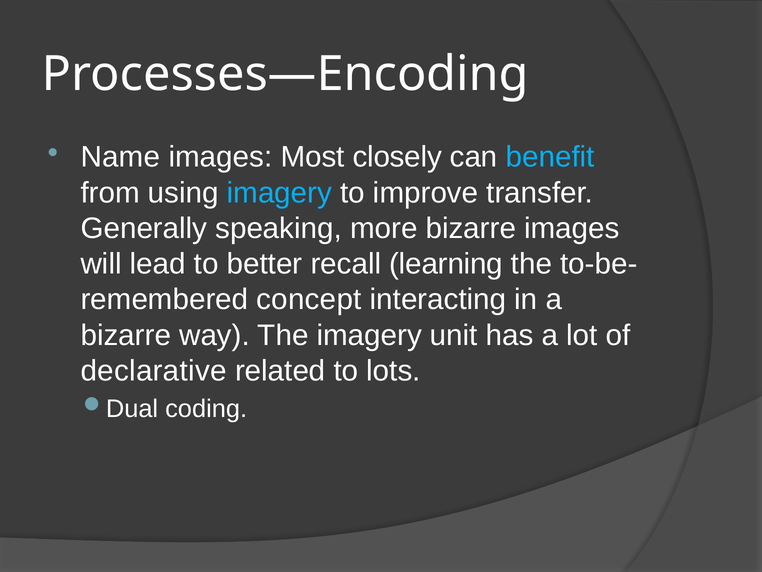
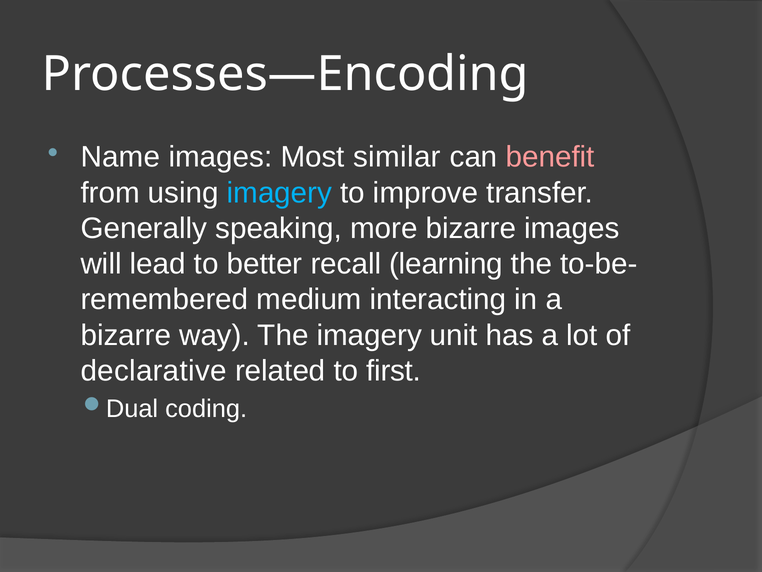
closely: closely -> similar
benefit colour: light blue -> pink
concept: concept -> medium
lots: lots -> first
